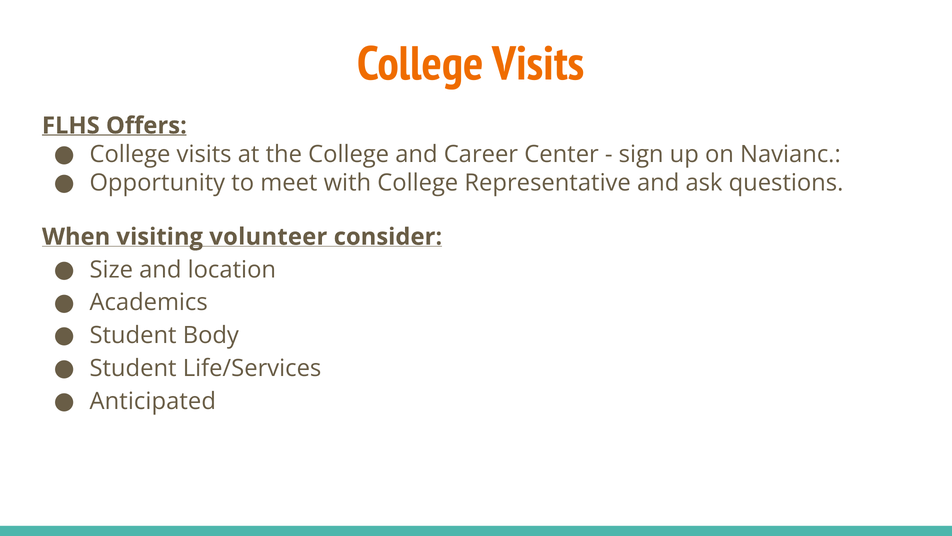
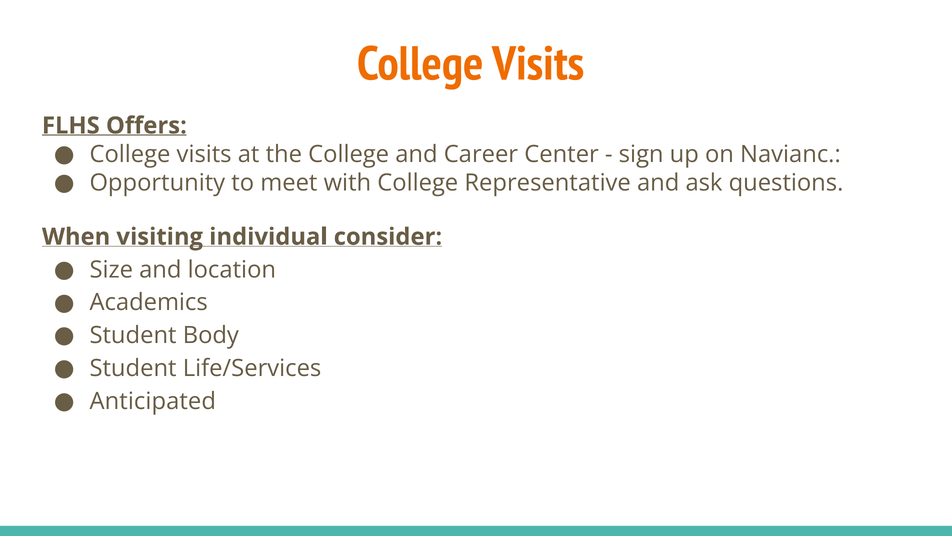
volunteer: volunteer -> individual
